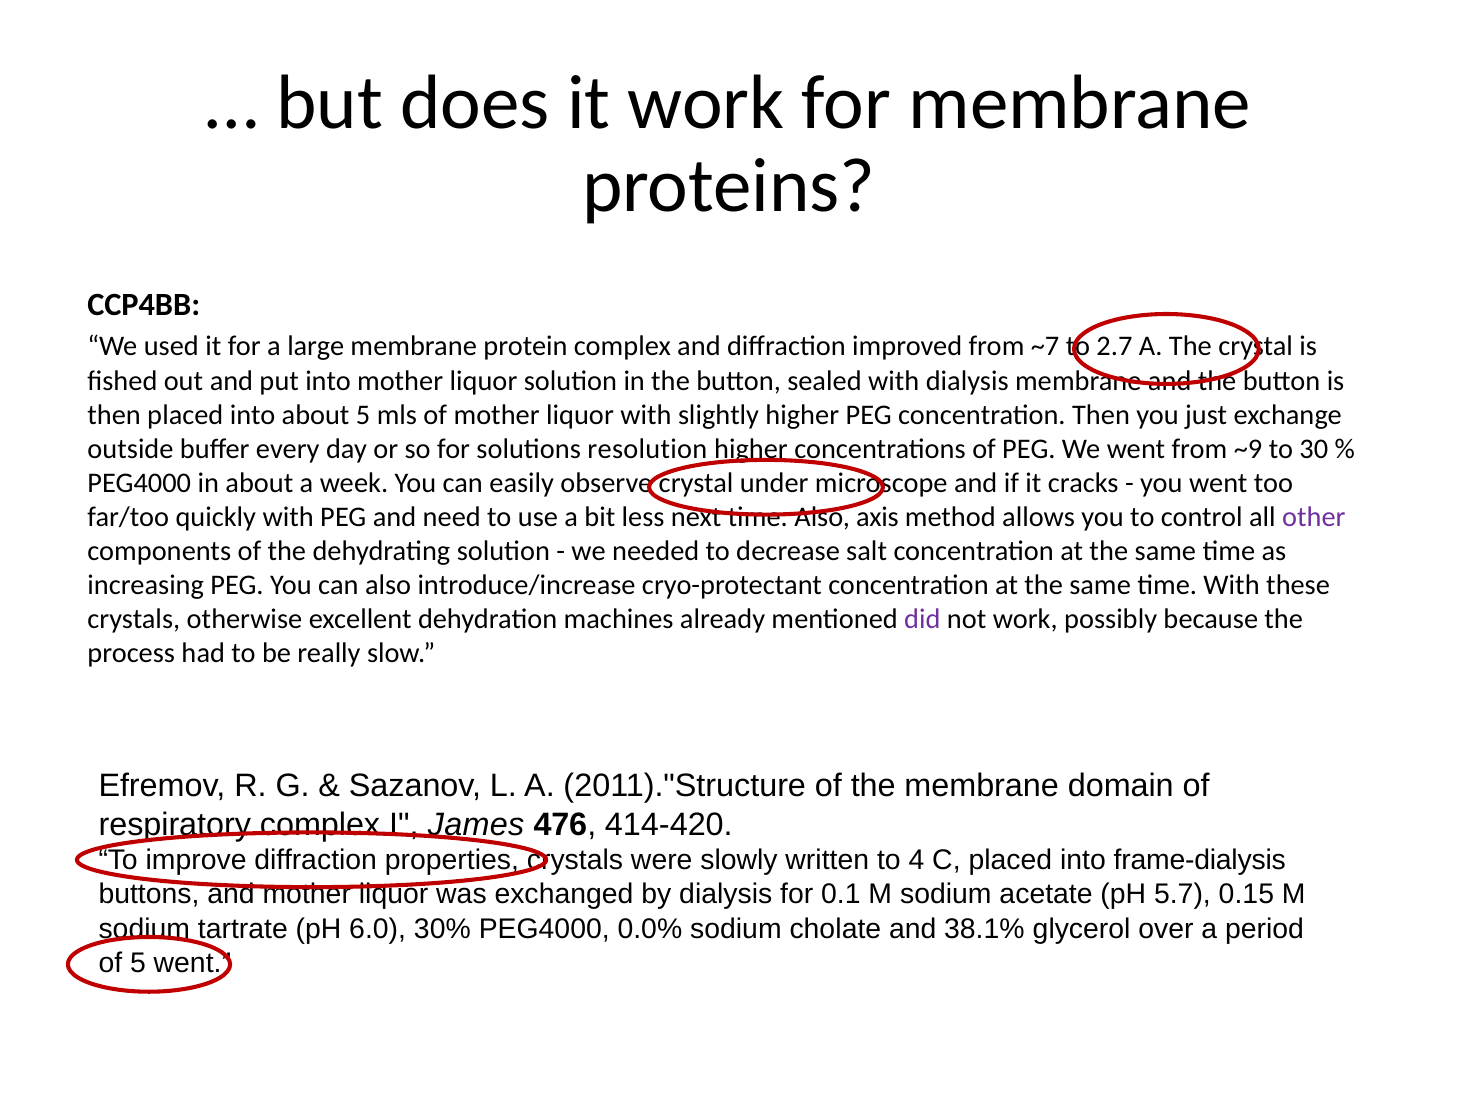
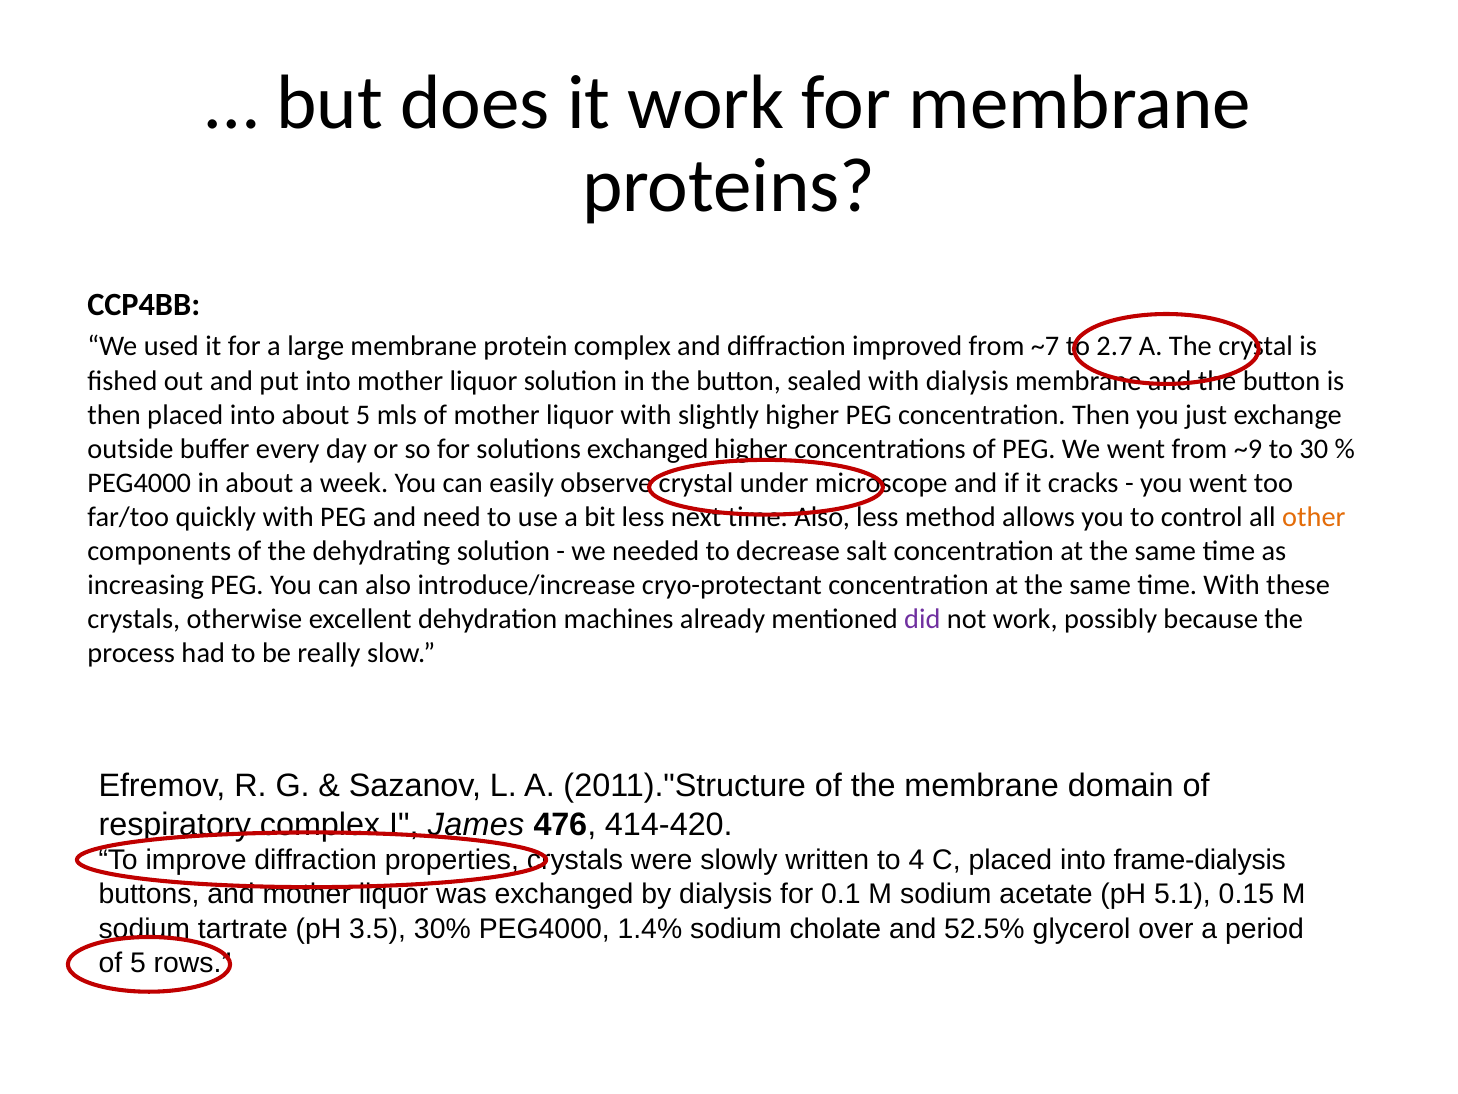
solutions resolution: resolution -> exchanged
Also axis: axis -> less
other colour: purple -> orange
5.7: 5.7 -> 5.1
6.0: 6.0 -> 3.5
0.0%: 0.0% -> 1.4%
38.1%: 38.1% -> 52.5%
5 went: went -> rows
